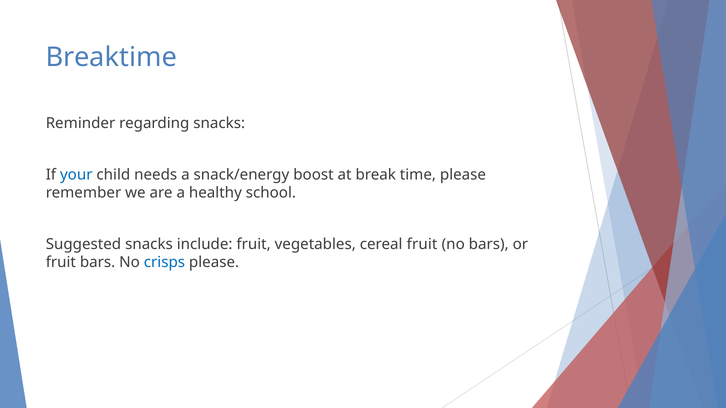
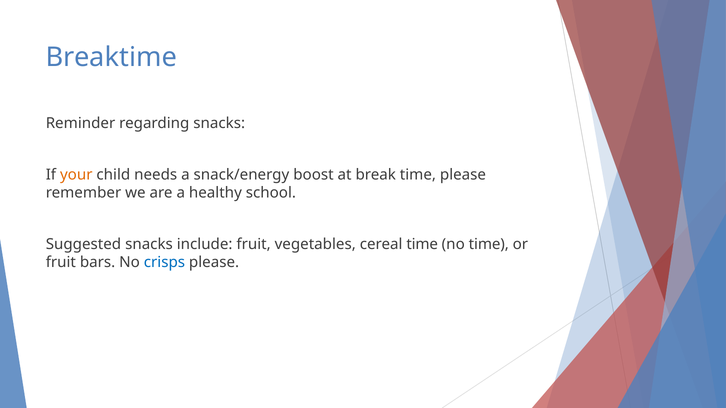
your colour: blue -> orange
cereal fruit: fruit -> time
no bars: bars -> time
